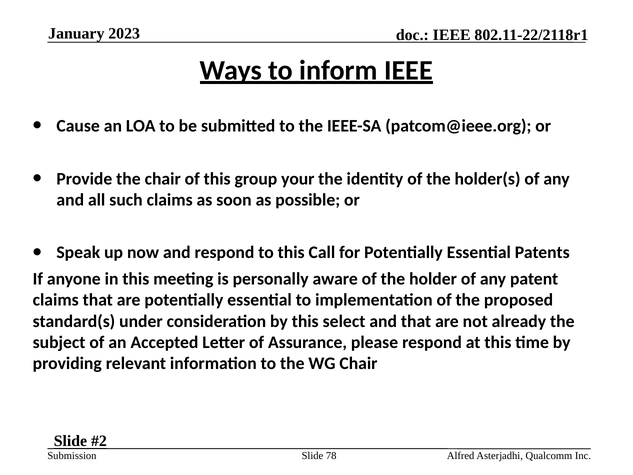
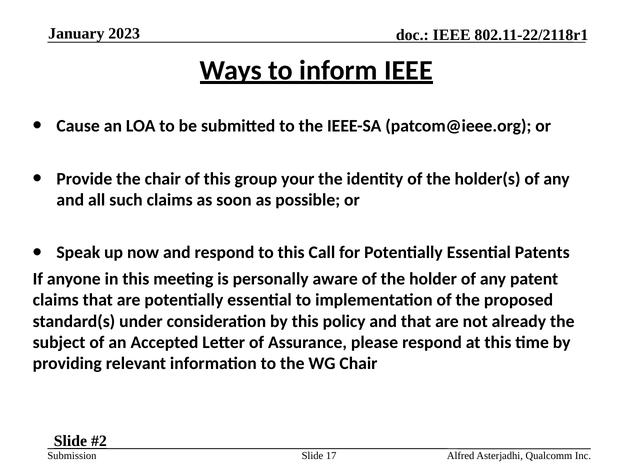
select: select -> policy
78: 78 -> 17
